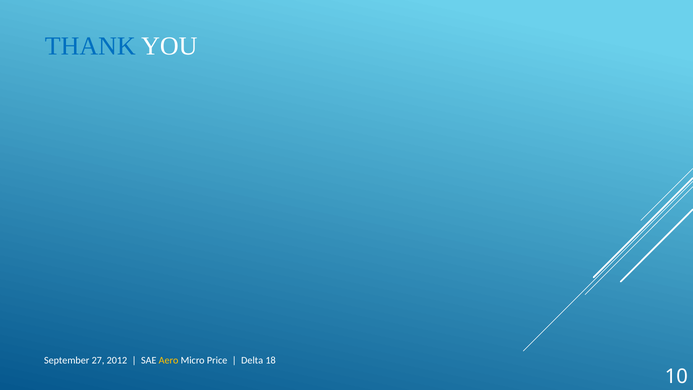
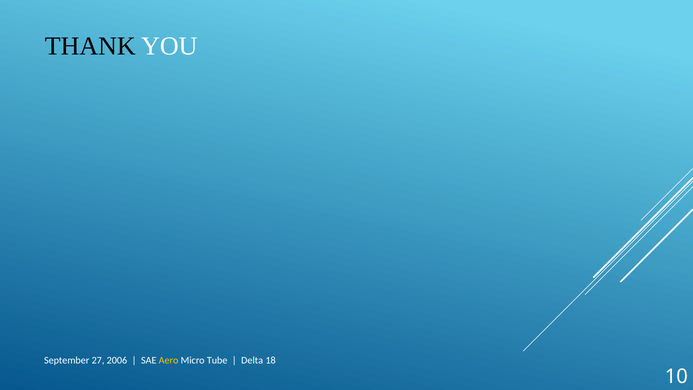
THANK colour: blue -> black
2012: 2012 -> 2006
Price: Price -> Tube
